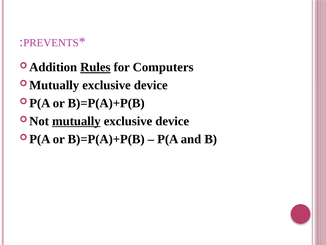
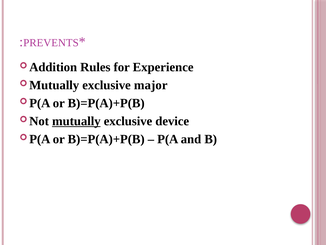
Rules underline: present -> none
Computers: Computers -> Experience
device at (151, 85): device -> major
